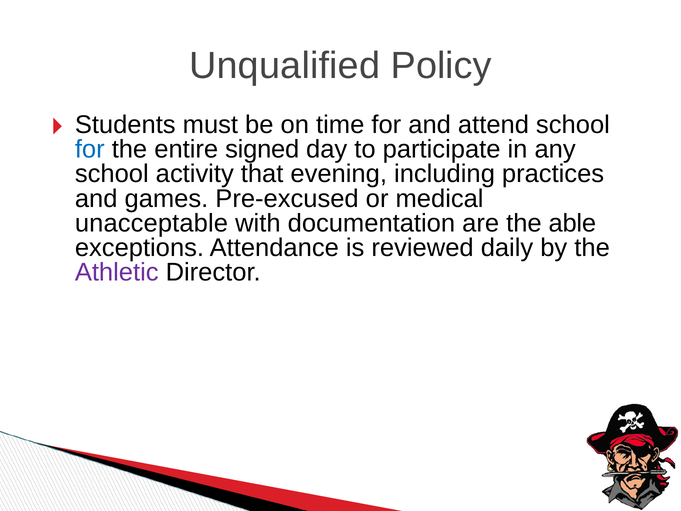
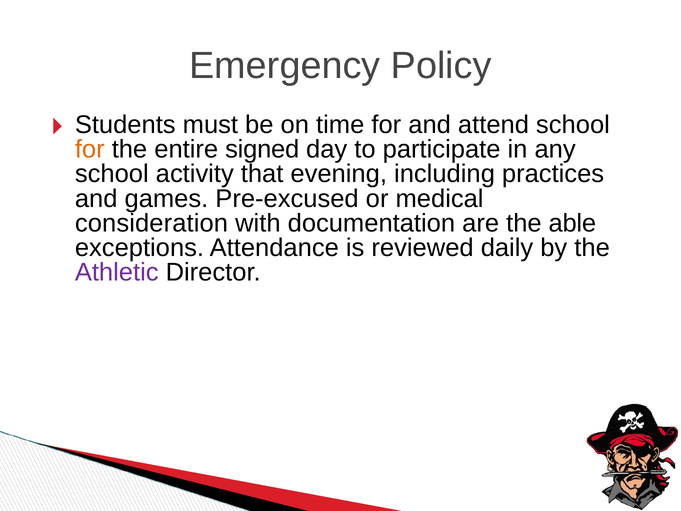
Unqualified: Unqualified -> Emergency
for at (90, 149) colour: blue -> orange
unacceptable: unacceptable -> consideration
